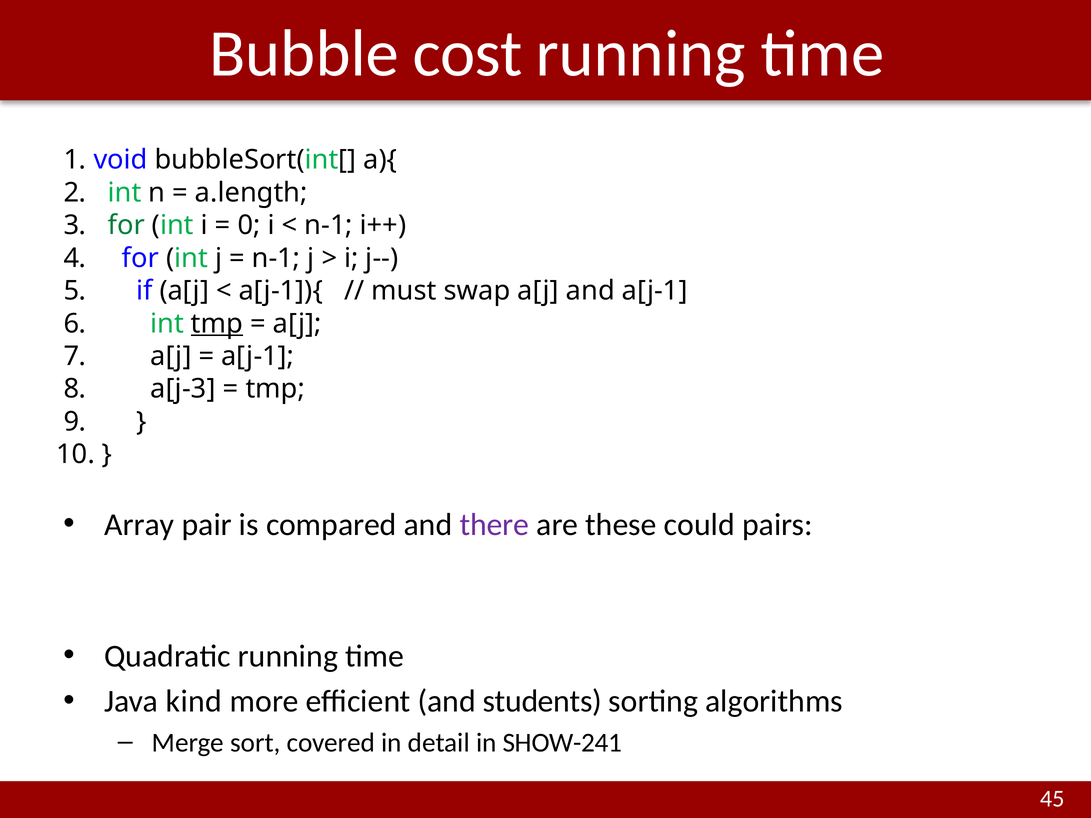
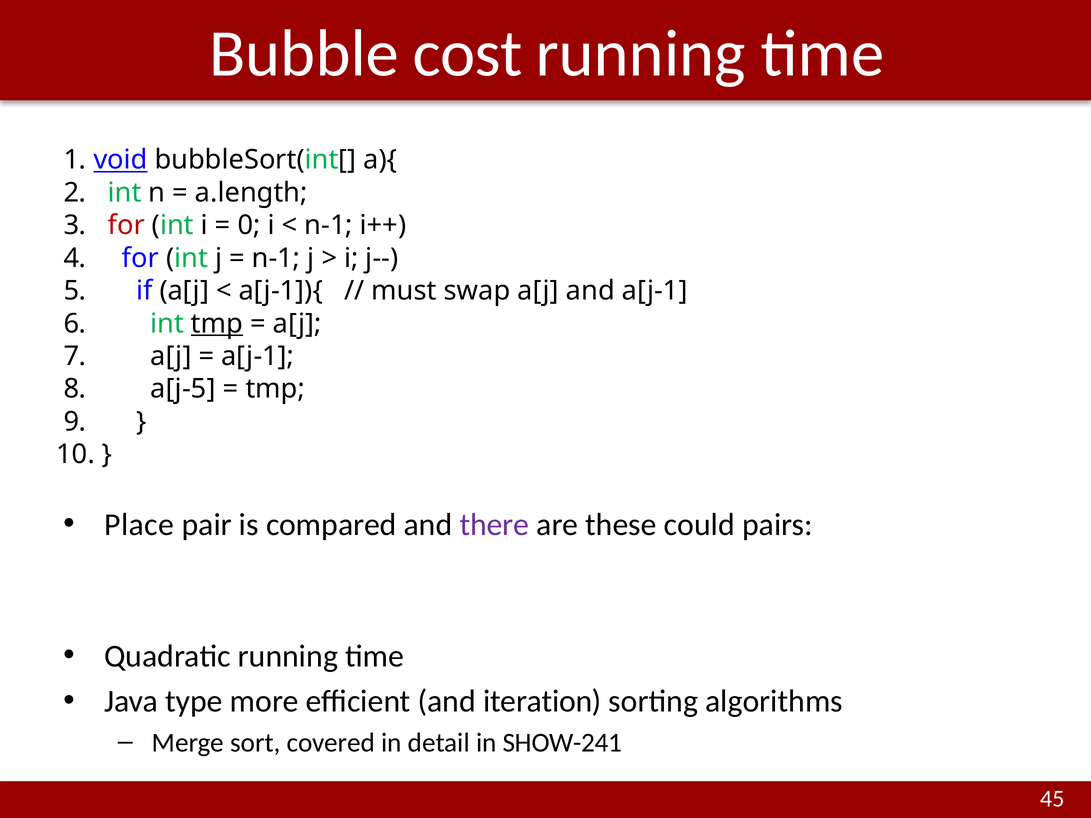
void underline: none -> present
for at (126, 225) colour: green -> red
a[j-3: a[j-3 -> a[j-5
Array: Array -> Place
kind: kind -> type
students: students -> iteration
